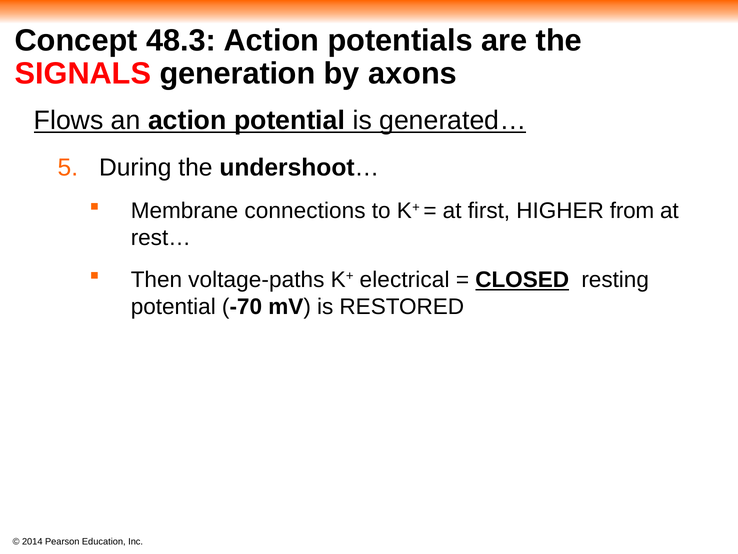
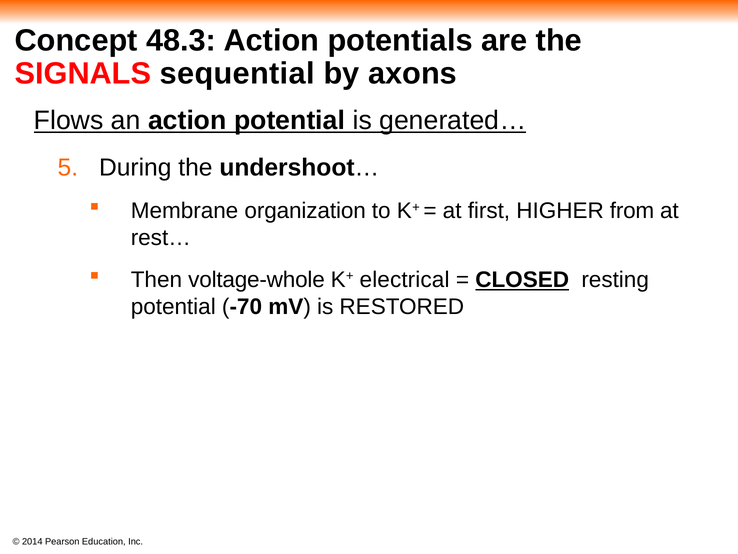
generation: generation -> sequential
connections: connections -> organization
voltage-paths: voltage-paths -> voltage-whole
